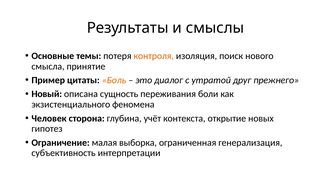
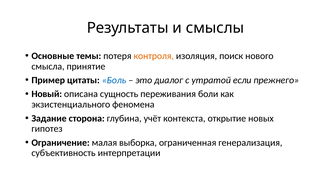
Боль colour: orange -> blue
друг: друг -> если
Человек: Человек -> Задание
